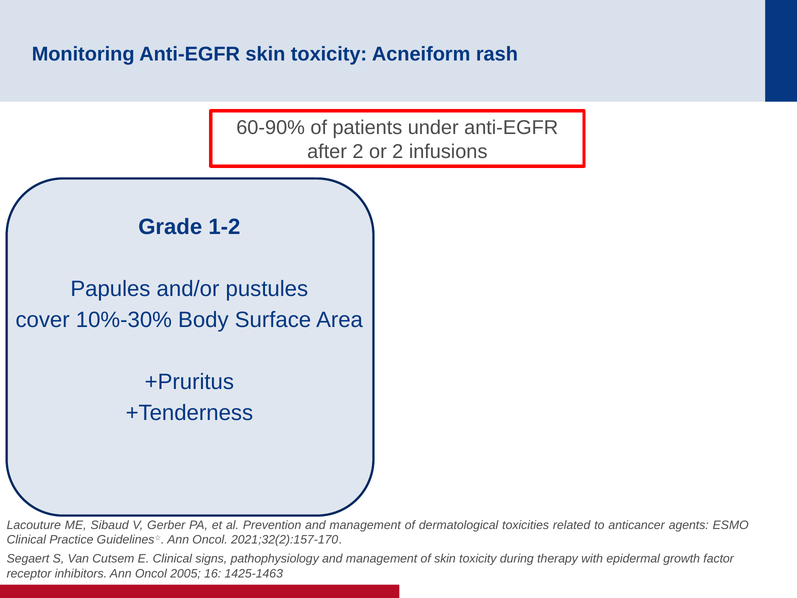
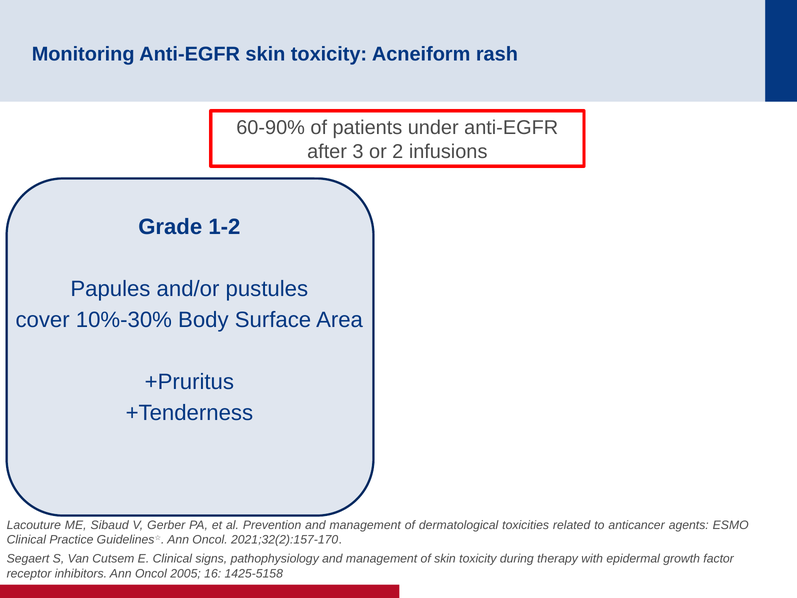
after 2: 2 -> 3
1425-1463: 1425-1463 -> 1425-5158
